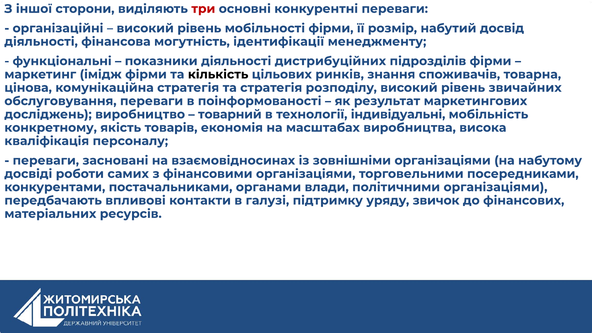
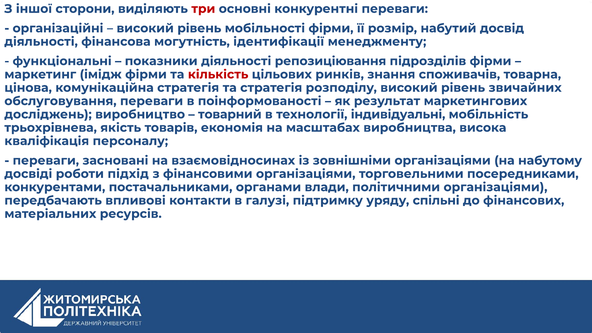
дистрибуційних: дистрибуційних -> репозиціювання
кількість colour: black -> red
конкретному: конкретному -> трьохрівнева
самих: самих -> підхід
звичок: звичок -> спільні
